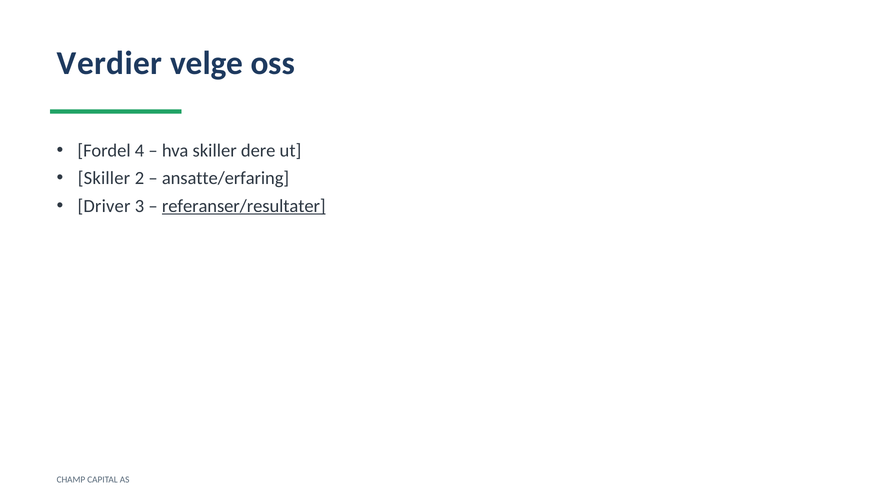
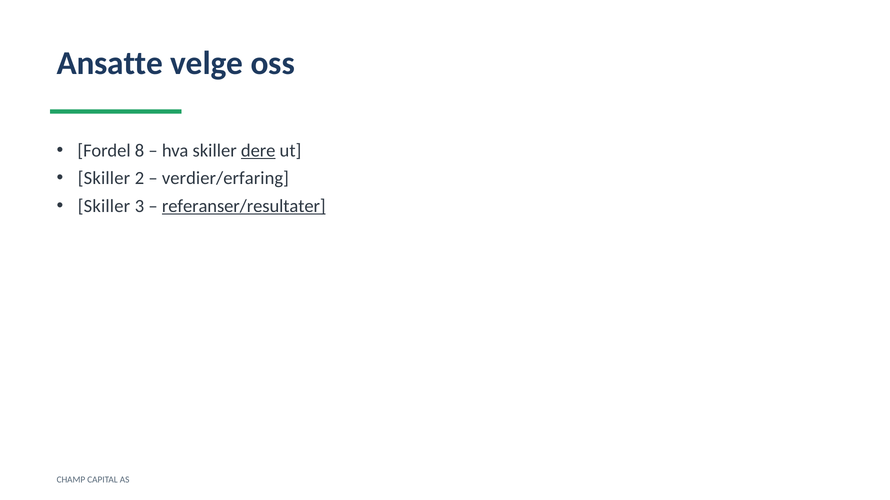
Verdier: Verdier -> Ansatte
4: 4 -> 8
dere underline: none -> present
ansatte/erfaring: ansatte/erfaring -> verdier/erfaring
Driver at (104, 206): Driver -> Skiller
